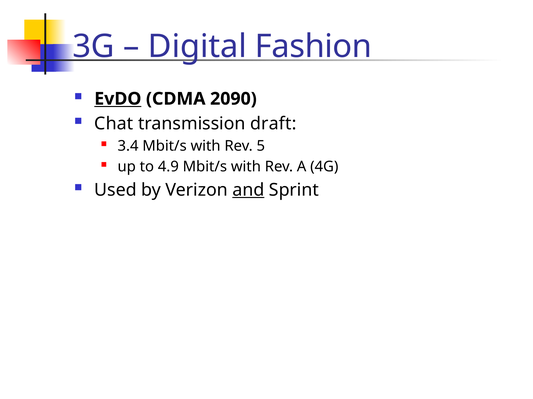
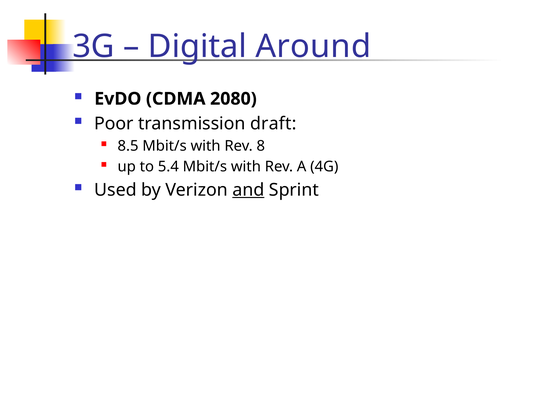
Fashion: Fashion -> Around
EvDO underline: present -> none
2090: 2090 -> 2080
Chat: Chat -> Poor
3.4: 3.4 -> 8.5
5: 5 -> 8
4.9: 4.9 -> 5.4
